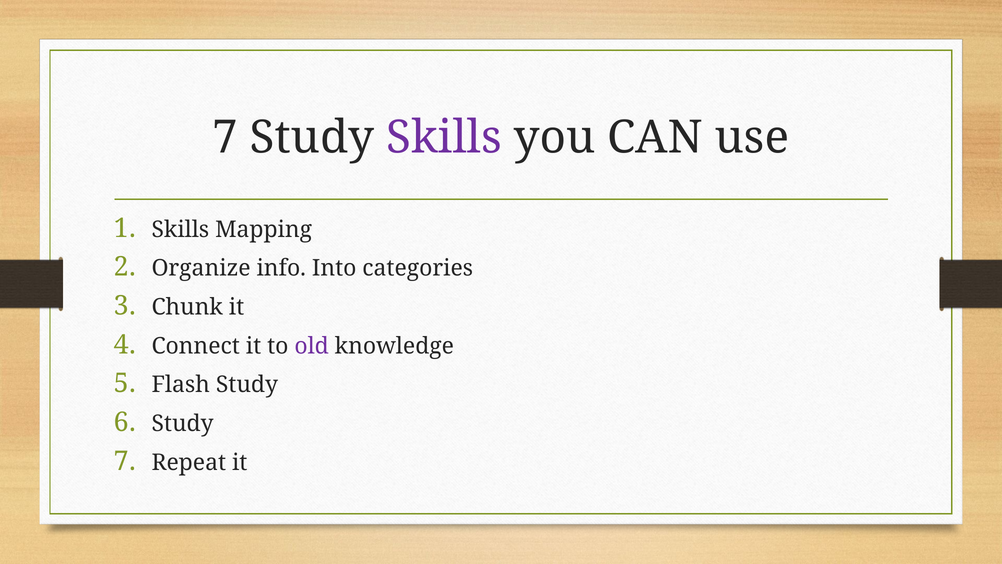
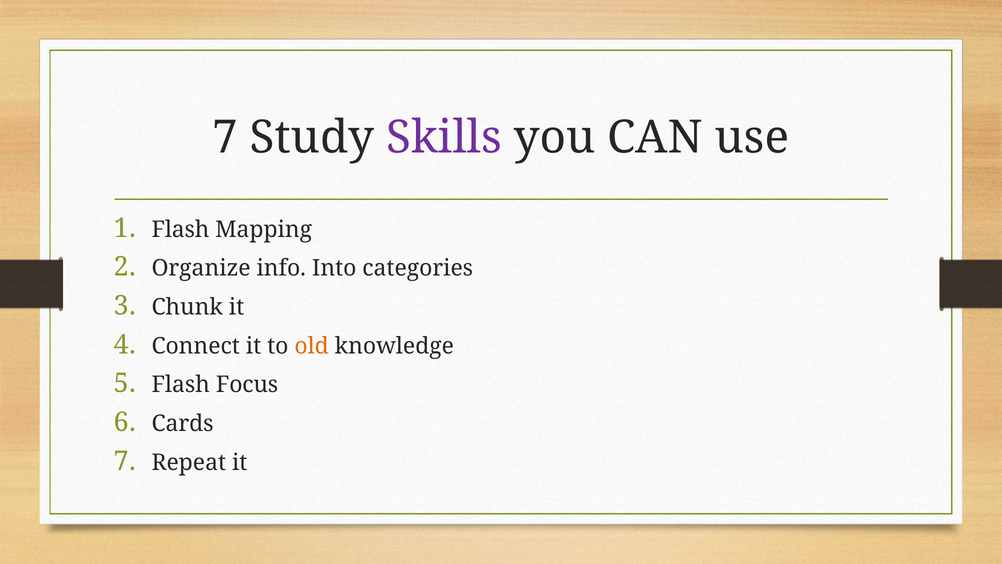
Skills at (180, 229): Skills -> Flash
old colour: purple -> orange
Flash Study: Study -> Focus
Study at (183, 423): Study -> Cards
